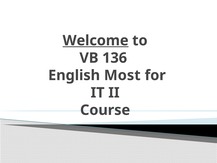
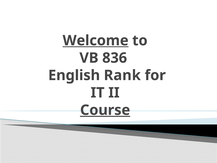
136: 136 -> 836
Most: Most -> Rank
Course underline: none -> present
